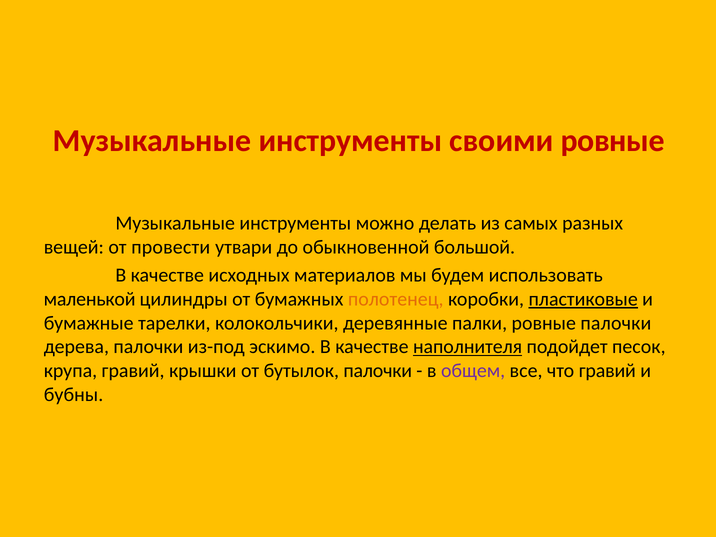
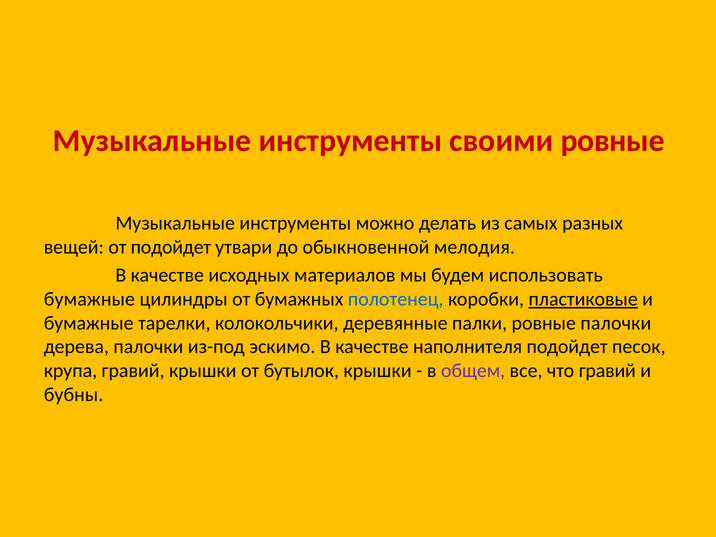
от провести: провести -> подойдет
большой: большой -> мелодия
маленькой at (90, 299): маленькой -> бумажные
полотенец colour: orange -> blue
наполнителя underline: present -> none
бутылок палочки: палочки -> крышки
